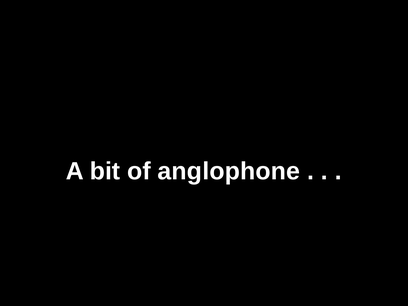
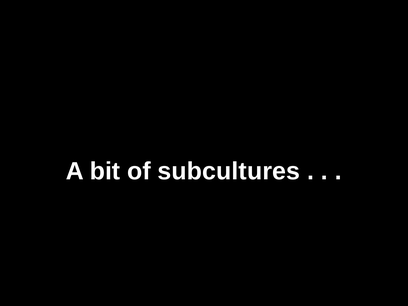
anglophone: anglophone -> subcultures
